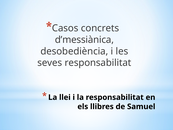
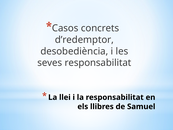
d’messiànica: d’messiànica -> d’redemptor
